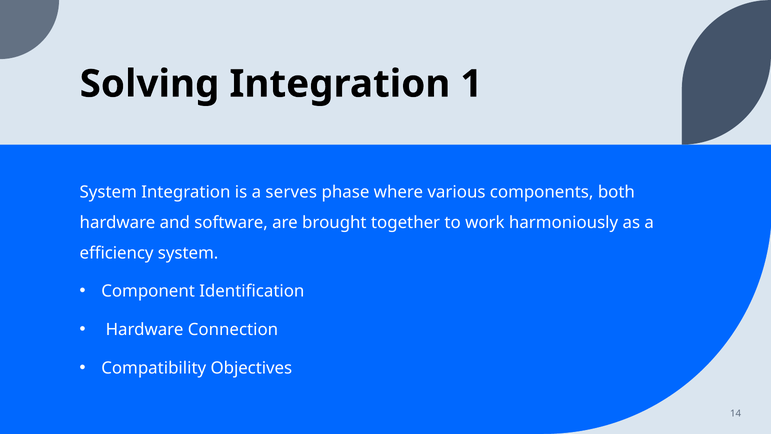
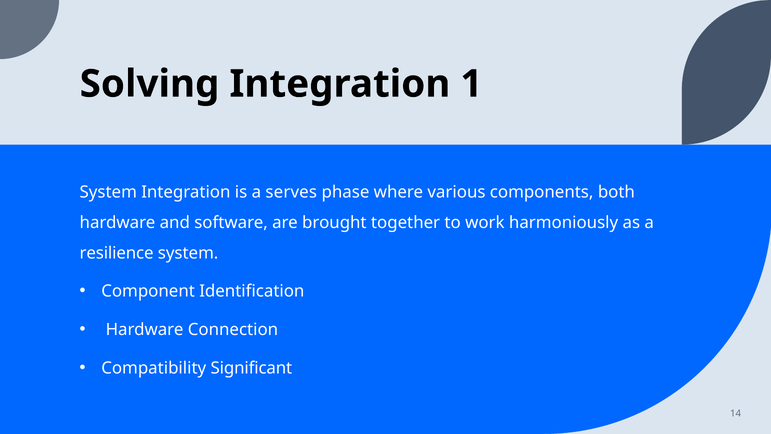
efficiency: efficiency -> resilience
Objectives: Objectives -> Significant
